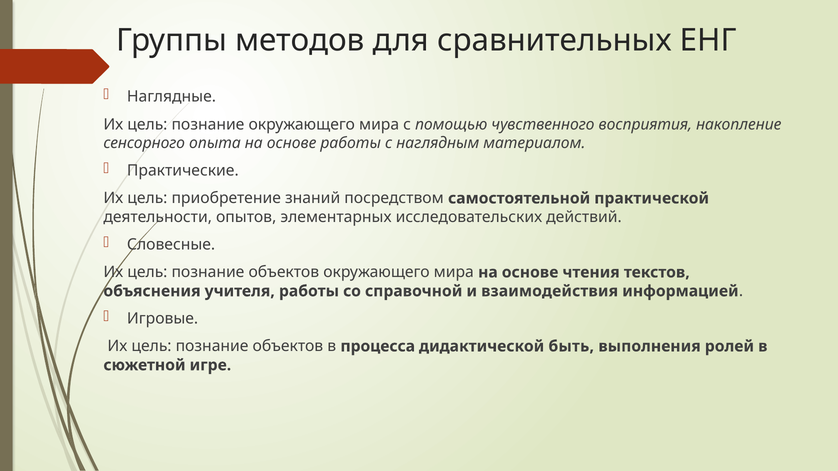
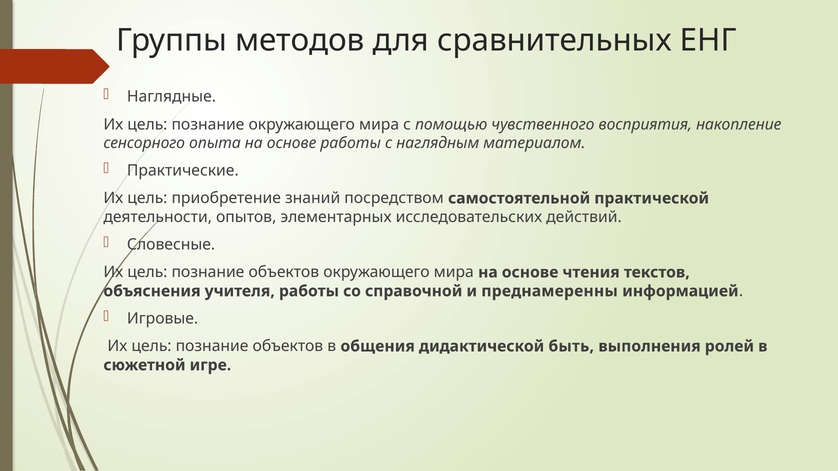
взаимодействия: взаимодействия -> преднамеренны
процесса: процесса -> общения
